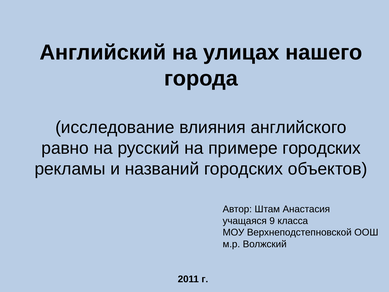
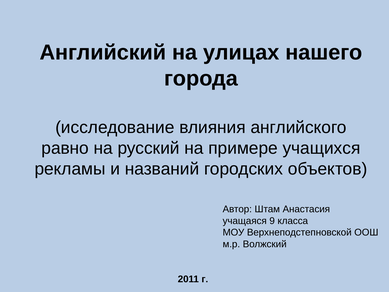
примере городских: городских -> учащихся
